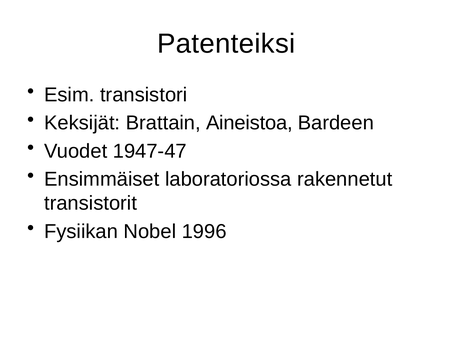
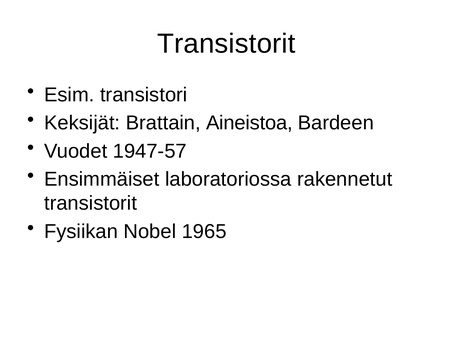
Patenteiksi at (226, 44): Patenteiksi -> Transistorit
1947-47: 1947-47 -> 1947-57
1996: 1996 -> 1965
